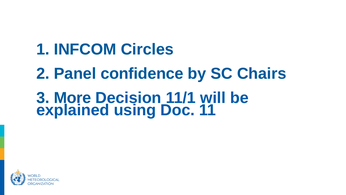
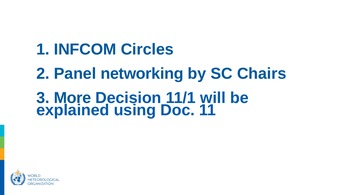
confidence: confidence -> networking
